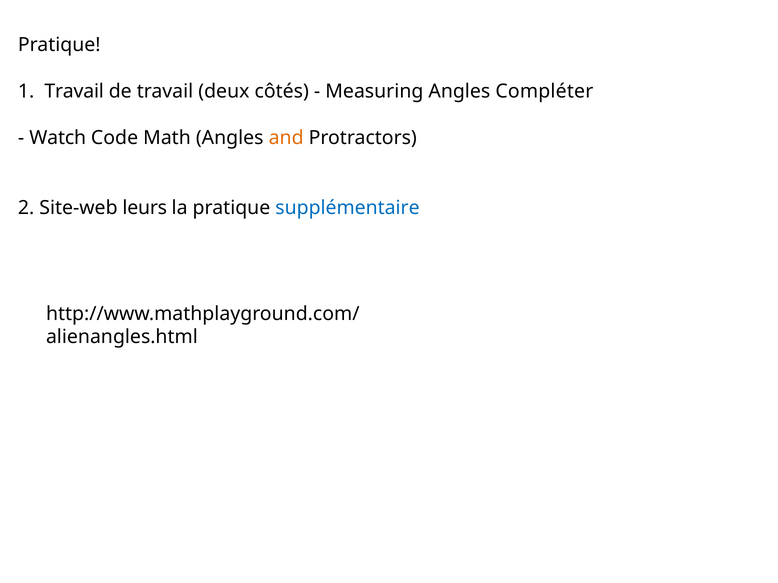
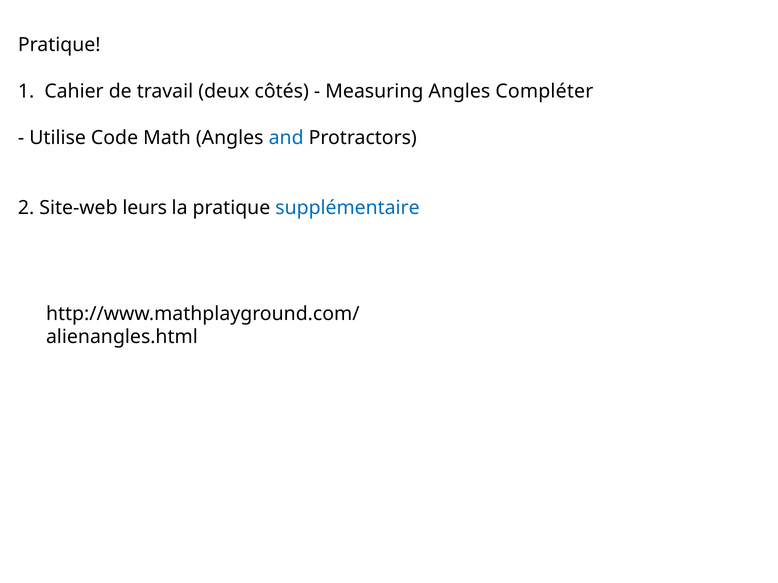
1 Travail: Travail -> Cahier
Watch: Watch -> Utilise
and colour: orange -> blue
